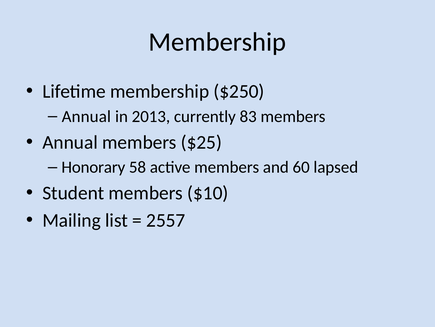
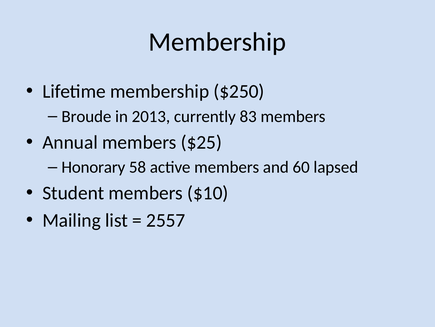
Annual at (86, 116): Annual -> Broude
